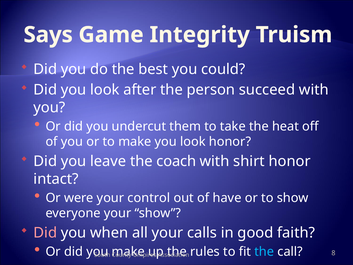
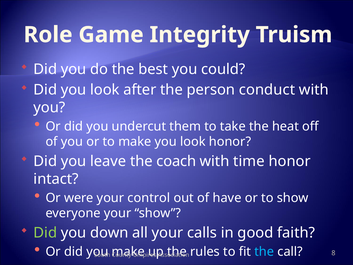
Says: Says -> Role
succeed: succeed -> conduct
shirt: shirt -> time
Did at (45, 233) colour: pink -> light green
when: when -> down
